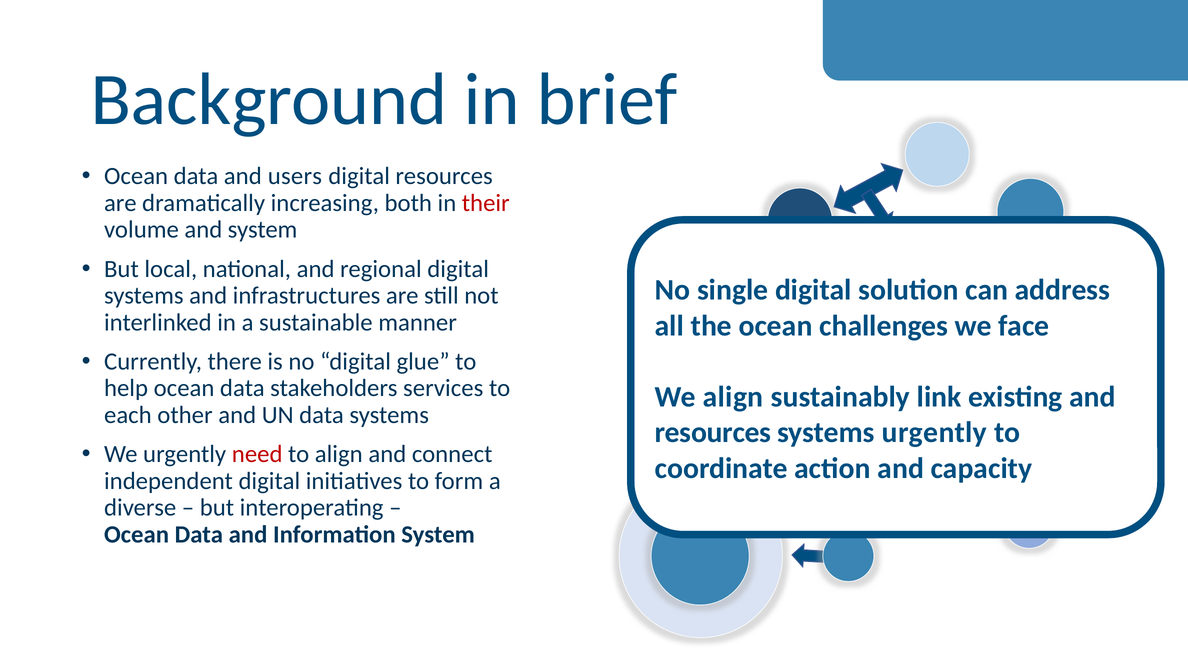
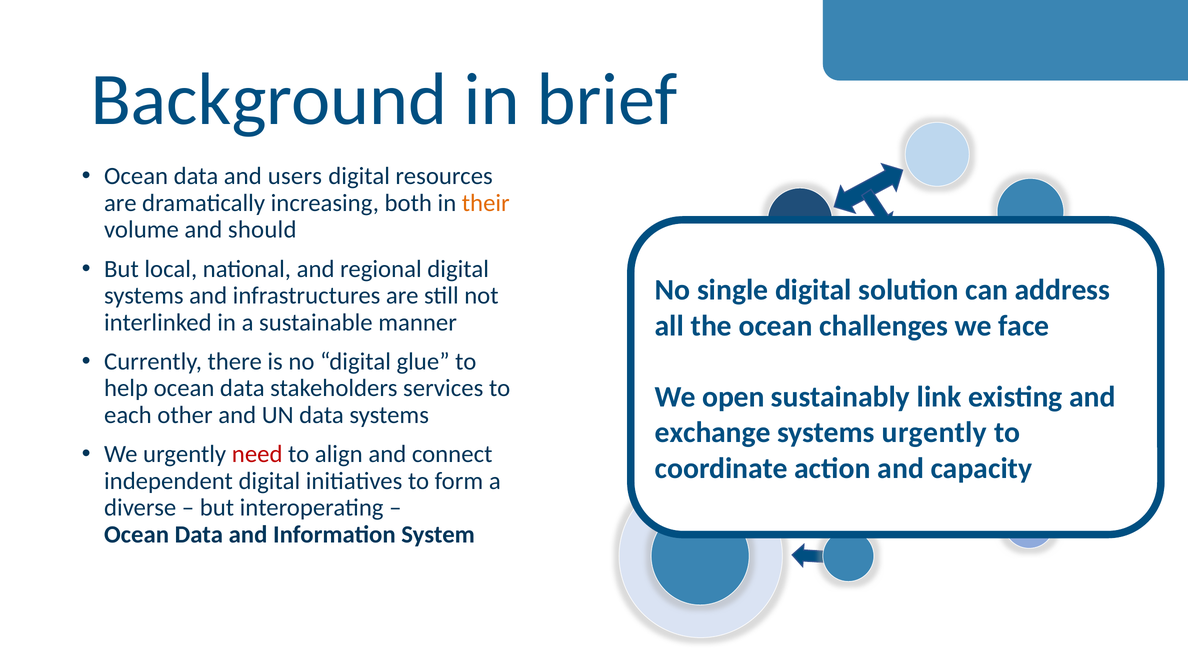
their colour: red -> orange
and system: system -> should
We align: align -> open
resources at (713, 433): resources -> exchange
